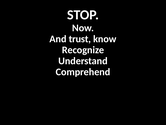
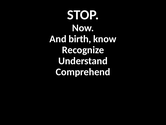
trust: trust -> birth
